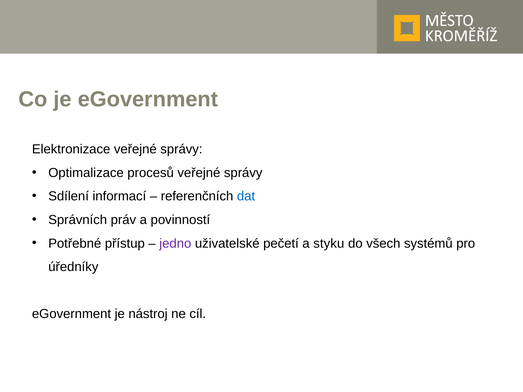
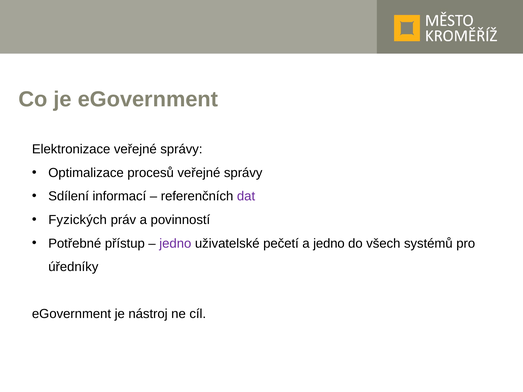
dat colour: blue -> purple
Správních: Správních -> Fyzických
a styku: styku -> jedno
